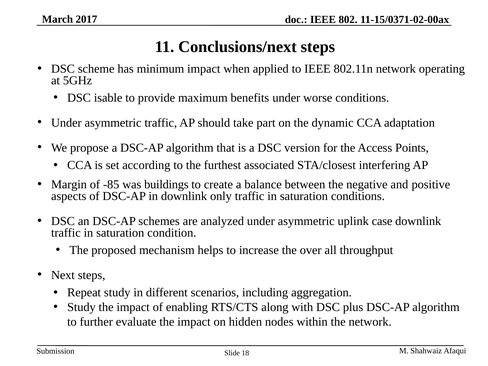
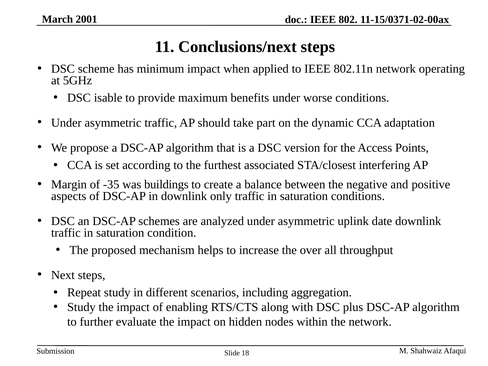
2017: 2017 -> 2001
-85: -85 -> -35
case: case -> date
